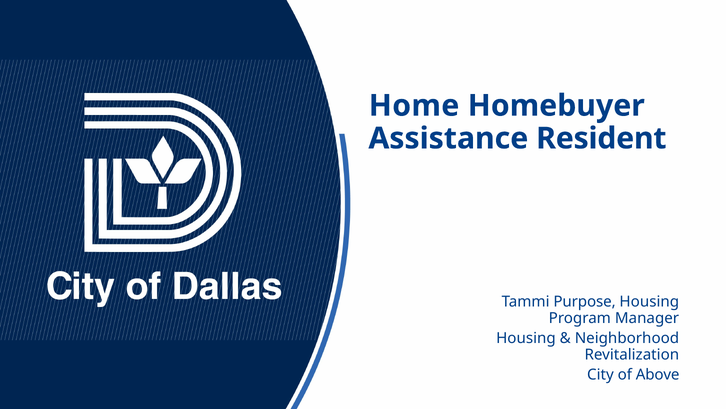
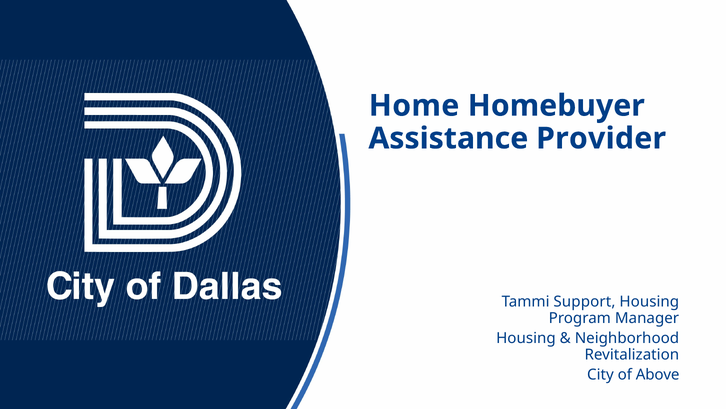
Resident: Resident -> Provider
Purpose: Purpose -> Support
